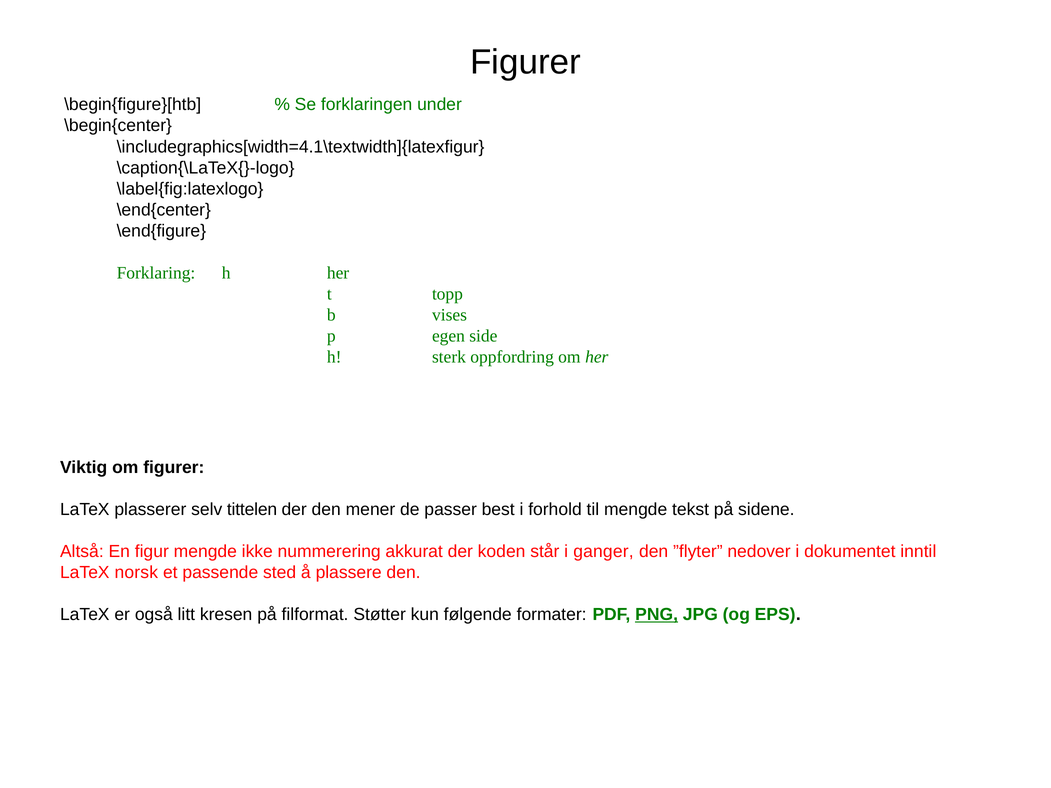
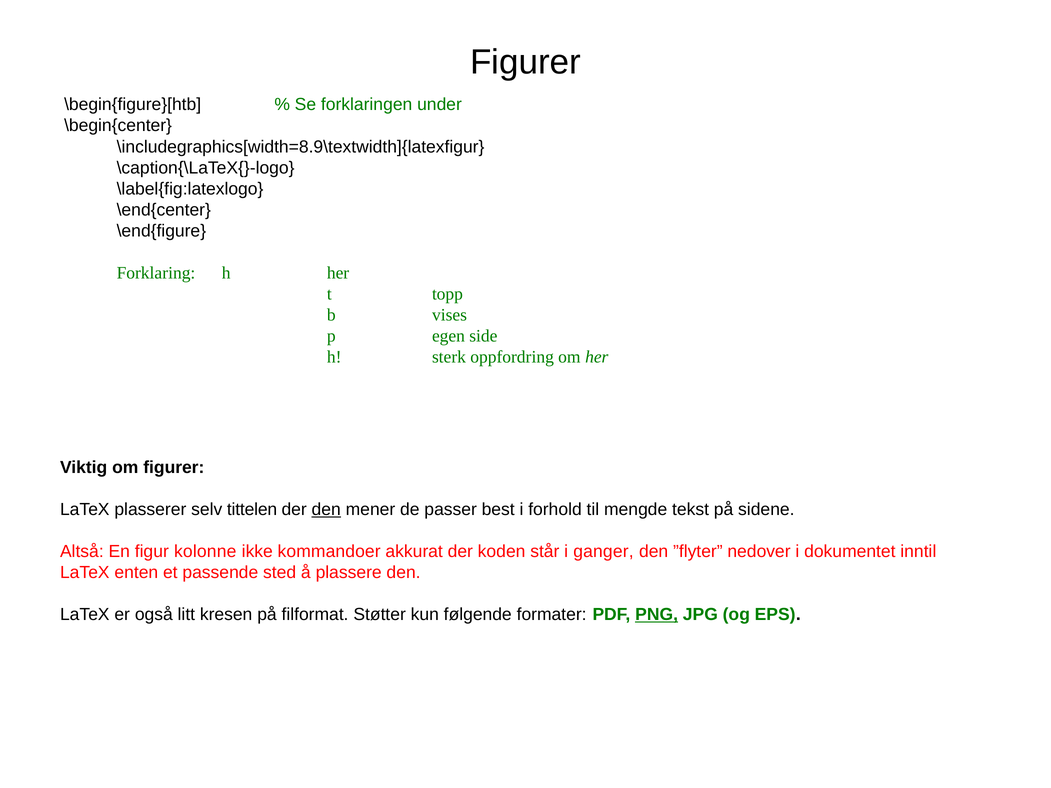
\includegraphics[width=4.1\textwidth]{latexfigur: \includegraphics[width=4.1\textwidth]{latexfigur -> \includegraphics[width=8.9\textwidth]{latexfigur
den at (326, 510) underline: none -> present
figur mengde: mengde -> kolonne
nummerering: nummerering -> kommandoer
norsk: norsk -> enten
